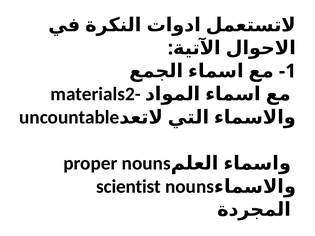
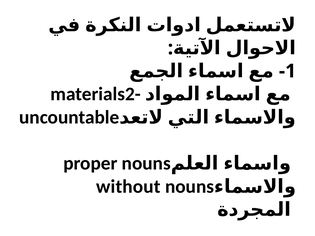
scientist: scientist -> without
